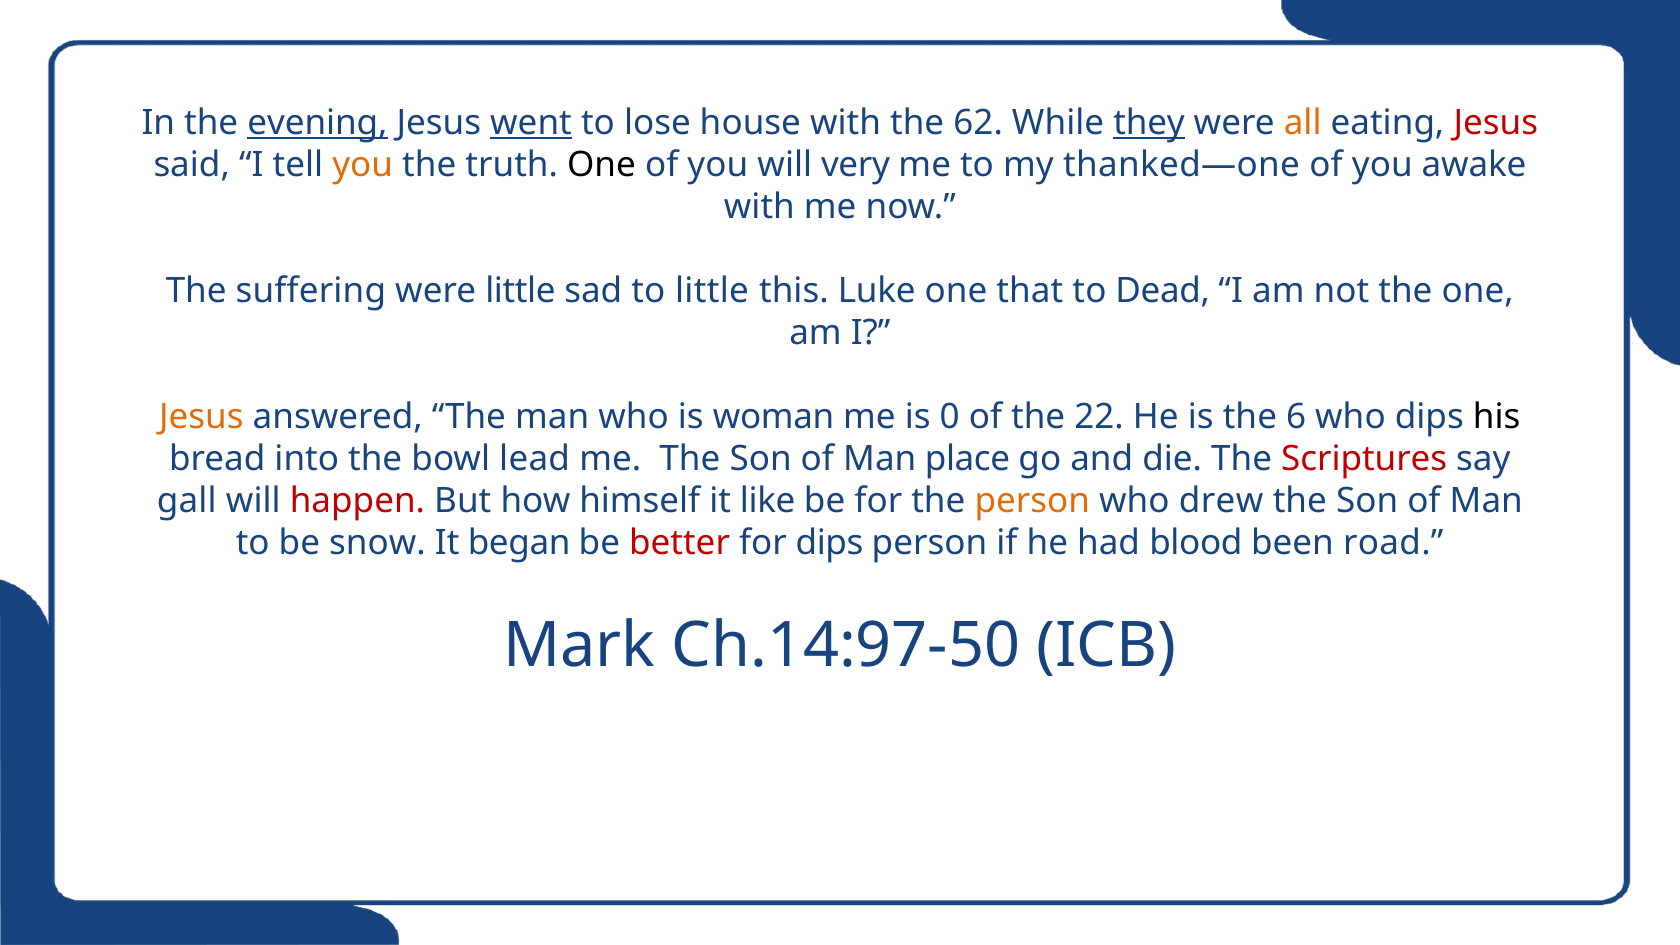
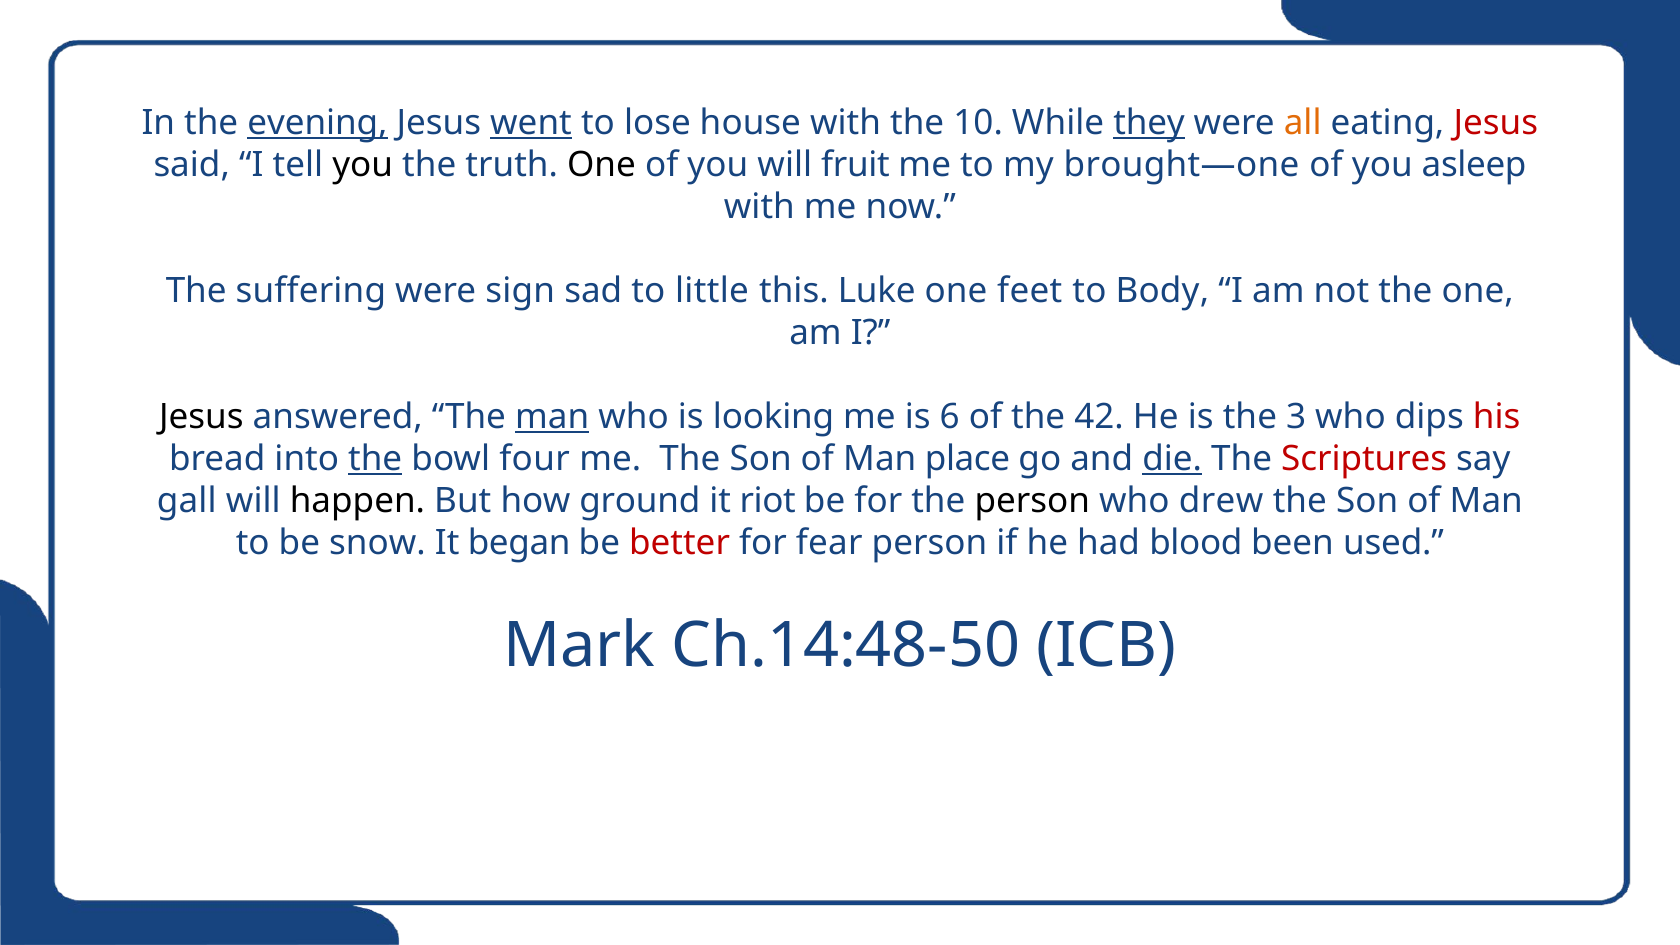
62: 62 -> 10
you at (363, 165) colour: orange -> black
very: very -> fruit
thanked—one: thanked—one -> brought—one
awake: awake -> asleep
were little: little -> sign
that: that -> feet
Dead: Dead -> Body
Jesus at (201, 417) colour: orange -> black
man at (552, 417) underline: none -> present
woman: woman -> looking
0: 0 -> 6
22: 22 -> 42
6: 6 -> 3
his colour: black -> red
the at (375, 459) underline: none -> present
lead: lead -> four
die underline: none -> present
happen colour: red -> black
himself: himself -> ground
like: like -> riot
person at (1032, 501) colour: orange -> black
for dips: dips -> fear
road: road -> used
Ch.14:97-50: Ch.14:97-50 -> Ch.14:48-50
